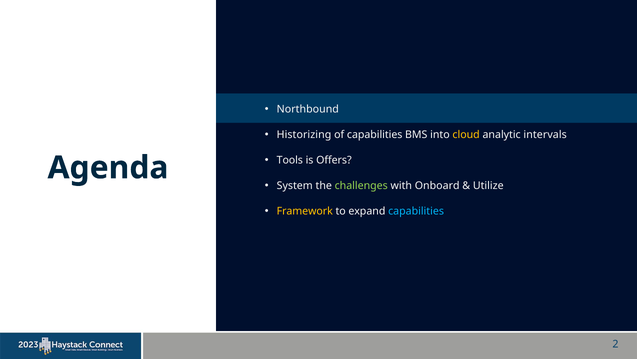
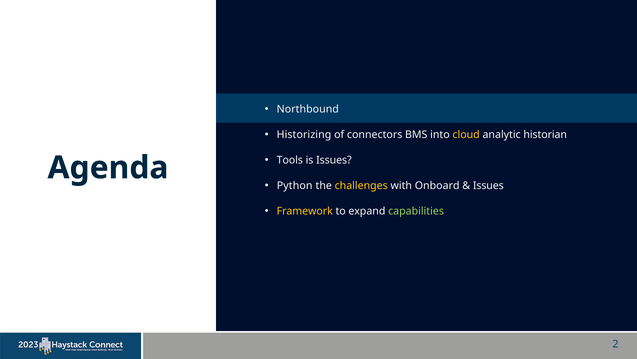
of capabilities: capabilities -> connectors
intervals: intervals -> historian
is Offers: Offers -> Issues
System: System -> Python
challenges colour: light green -> yellow
Utilize at (488, 186): Utilize -> Issues
capabilities at (416, 211) colour: light blue -> light green
